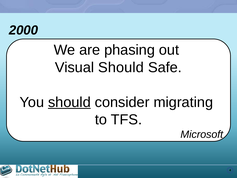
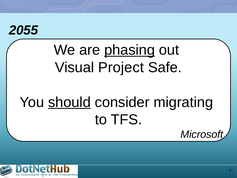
2000: 2000 -> 2055
phasing underline: none -> present
Visual Should: Should -> Project
